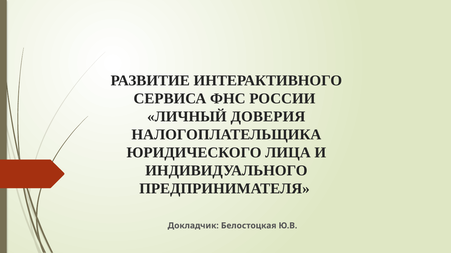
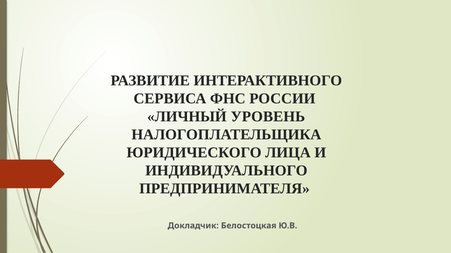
ДОВЕРИЯ: ДОВЕРИЯ -> УРОВЕНЬ
